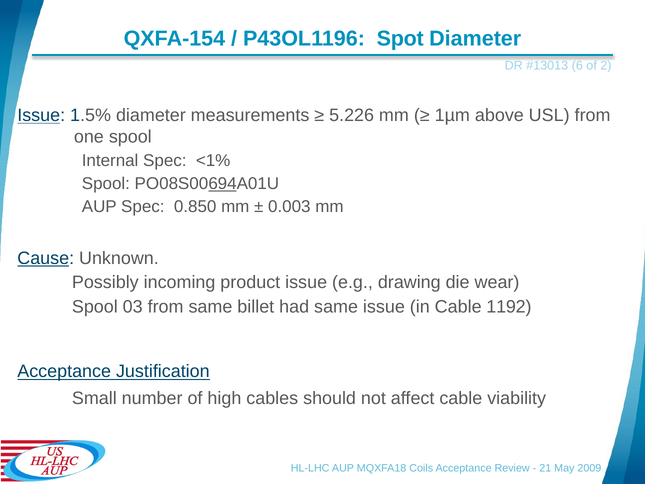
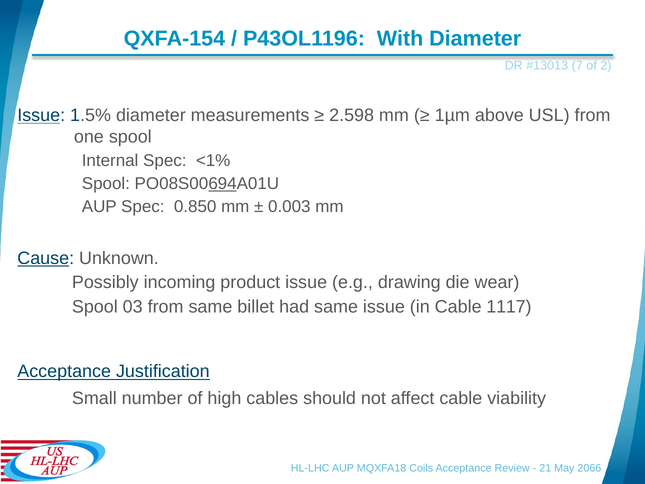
Spot: Spot -> With
6: 6 -> 7
5.226: 5.226 -> 2.598
1192: 1192 -> 1117
2009: 2009 -> 2066
